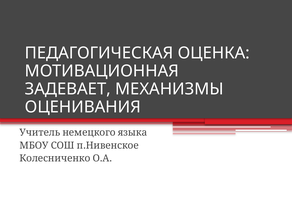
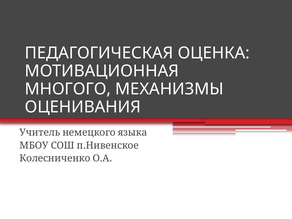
ЗАДЕВАЕТ: ЗАДЕВАЕТ -> МНОГОГО
